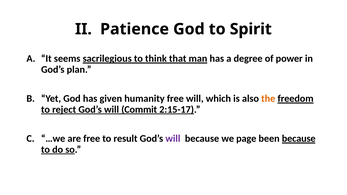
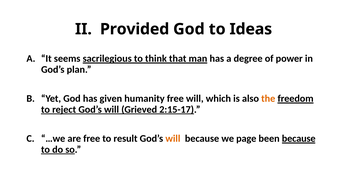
Patience: Patience -> Provided
Spirit: Spirit -> Ideas
Commit: Commit -> Grieved
will at (173, 139) colour: purple -> orange
